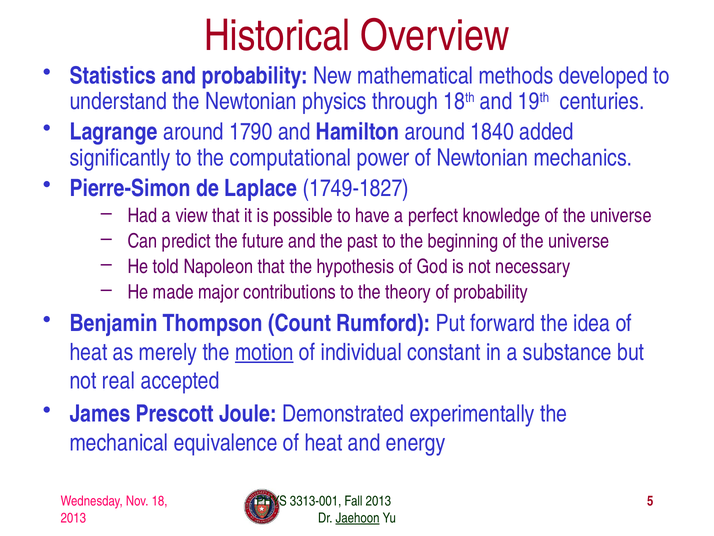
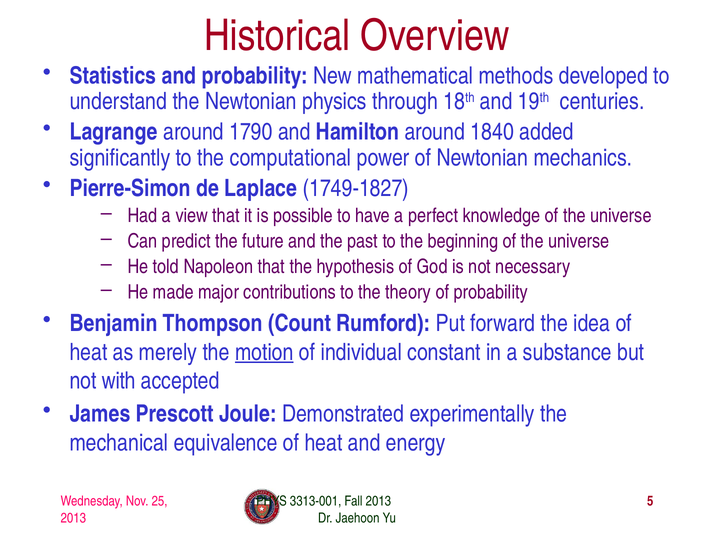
real: real -> with
18: 18 -> 25
Jaehoon underline: present -> none
